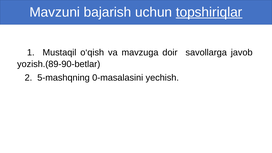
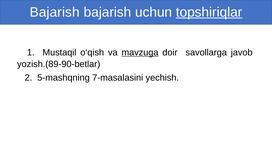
Mavzuni at (55, 12): Mavzuni -> Bajarish
mavzuga underline: none -> present
0-masalasini: 0-masalasini -> 7-masalasini
